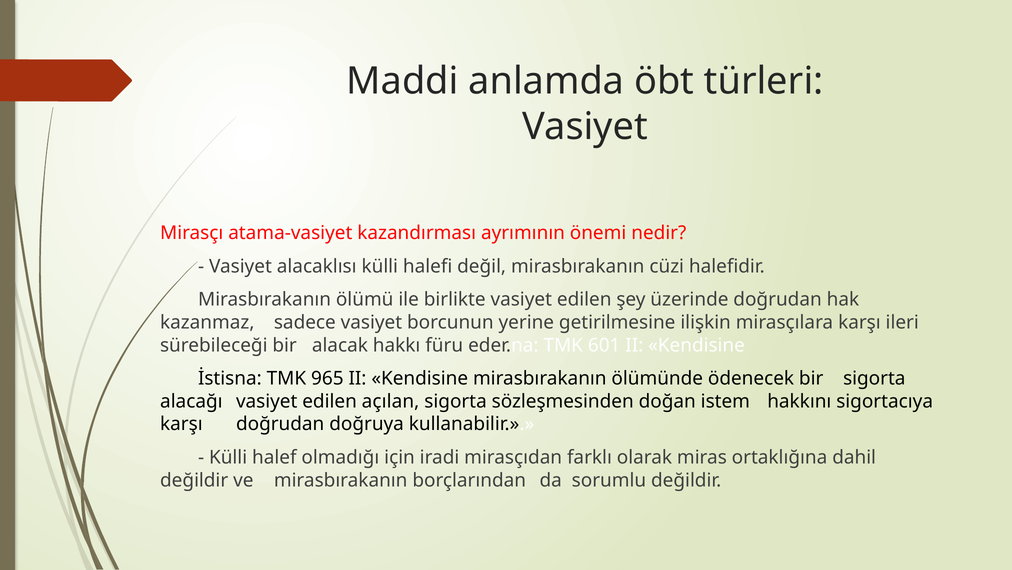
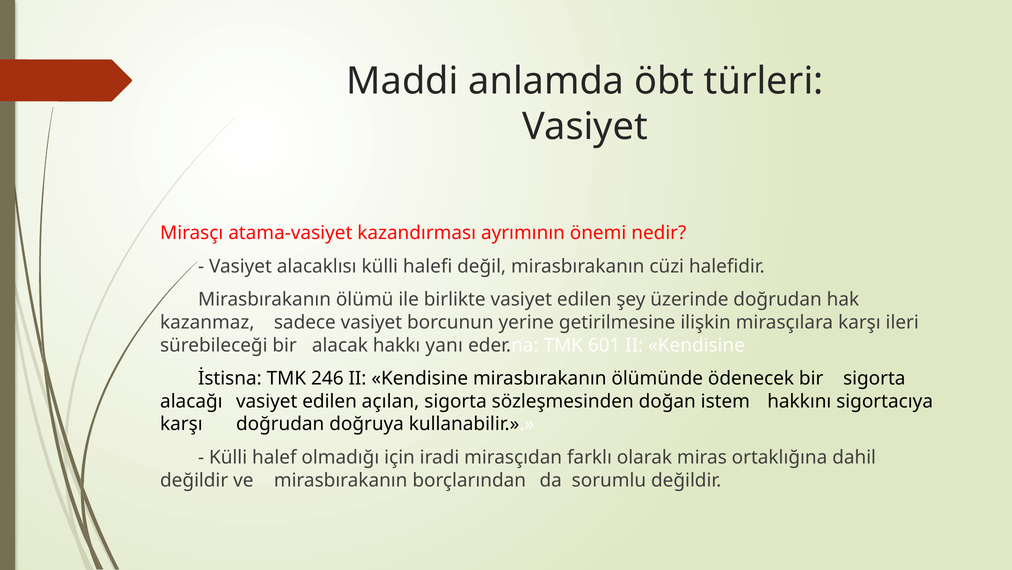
füru: füru -> yanı
965: 965 -> 246
